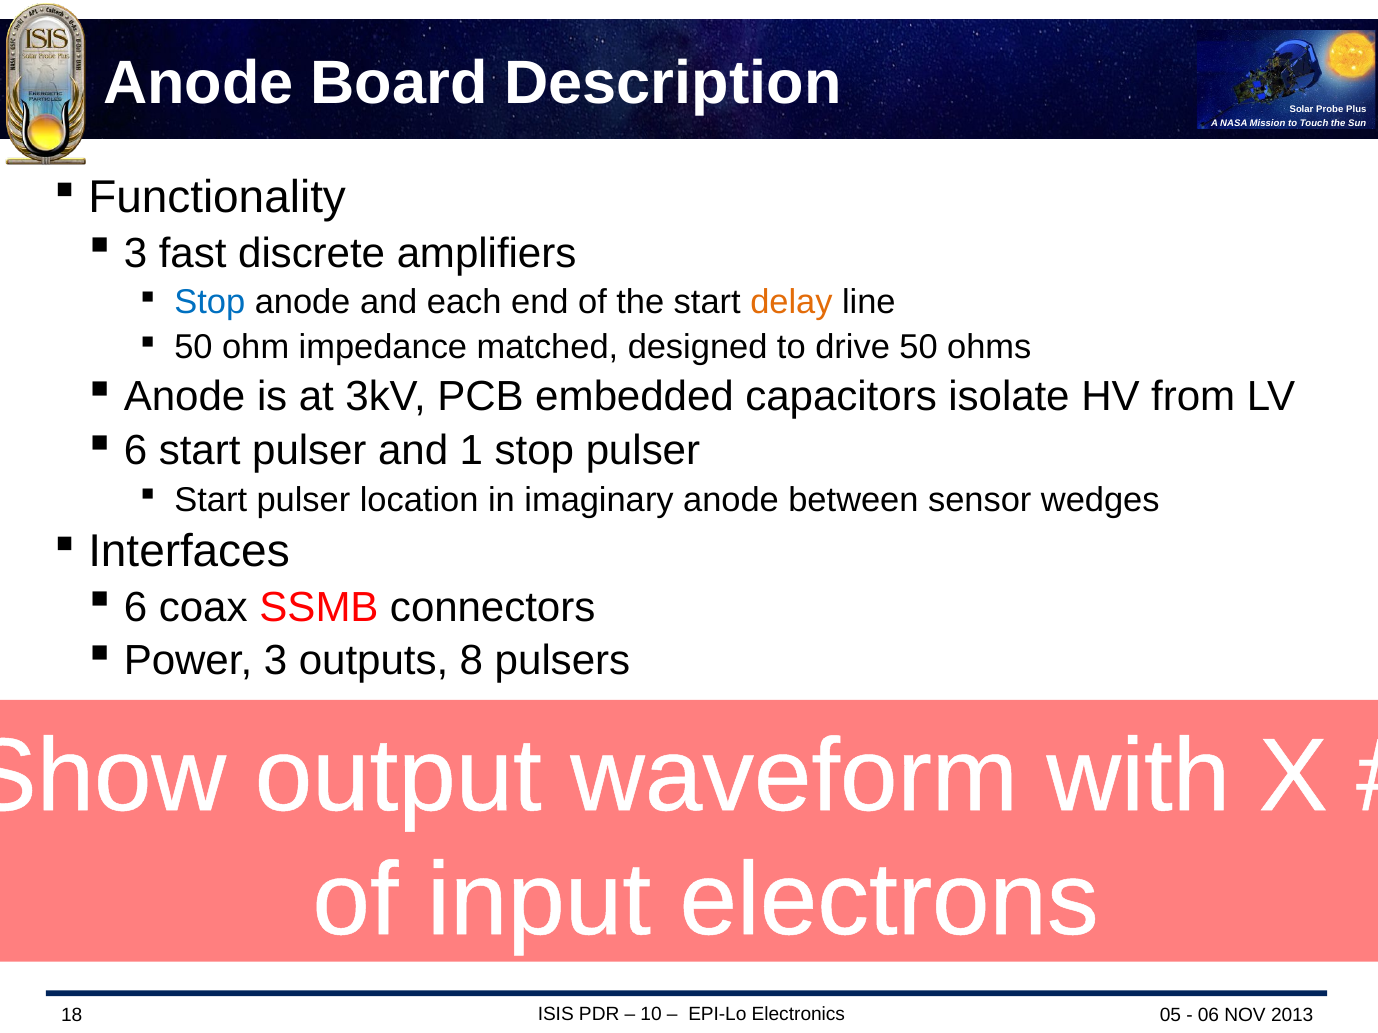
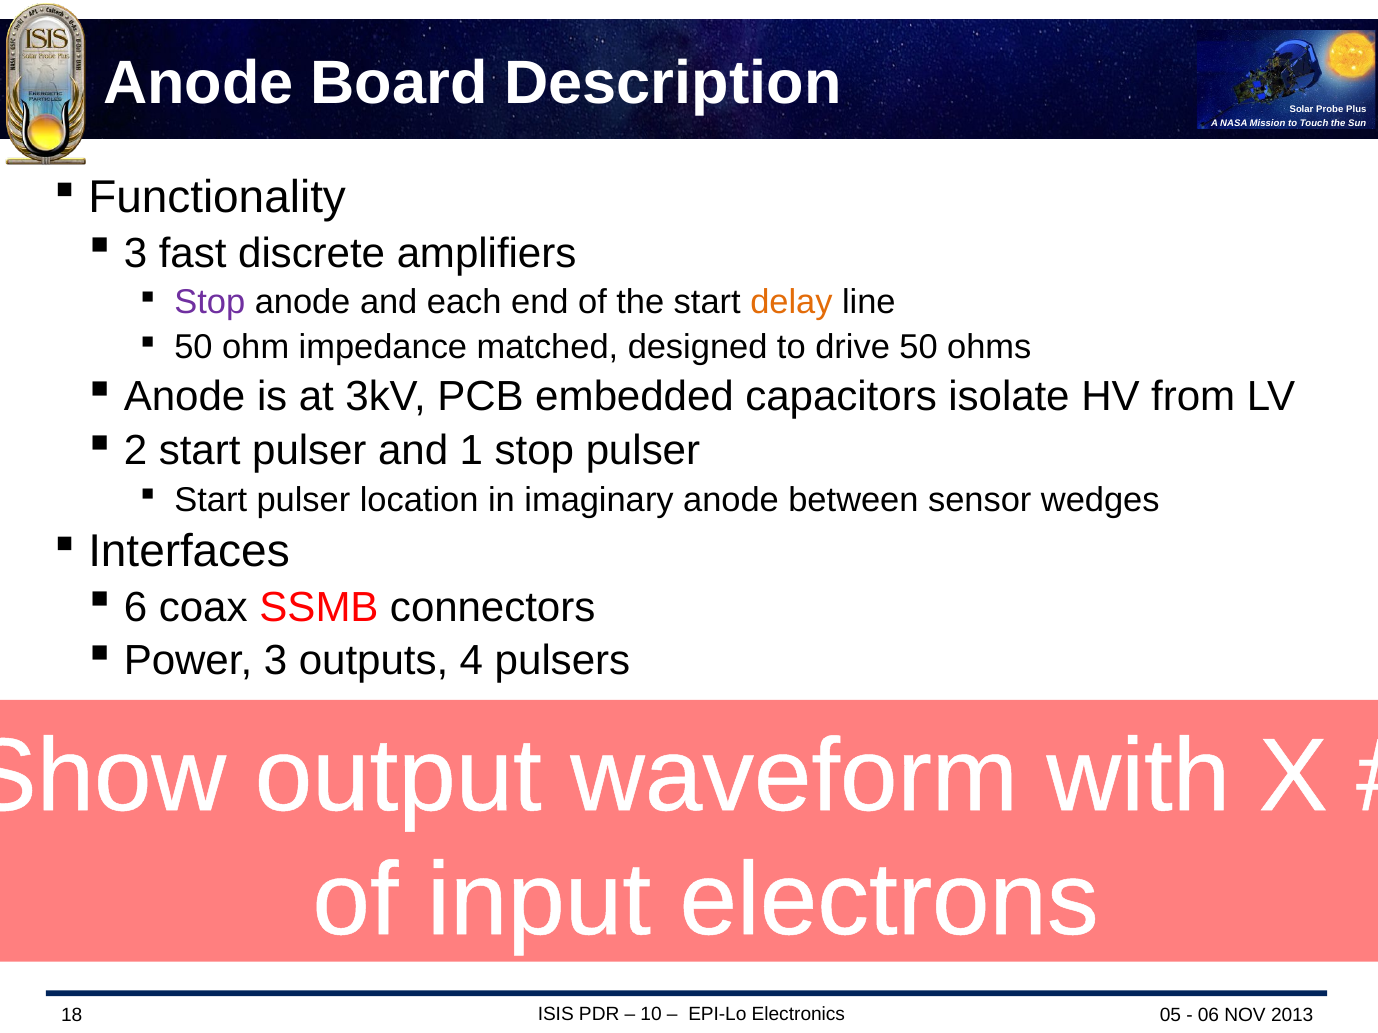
Stop at (210, 302) colour: blue -> purple
6 at (136, 451): 6 -> 2
8: 8 -> 4
